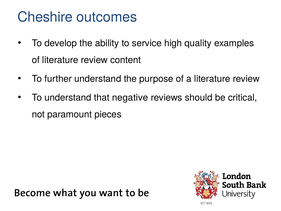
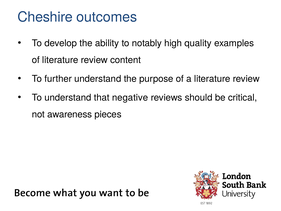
service: service -> notably
paramount: paramount -> awareness
